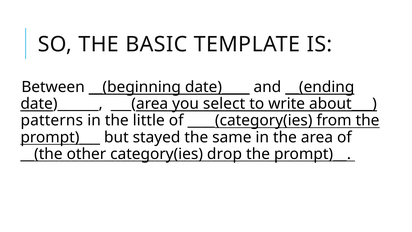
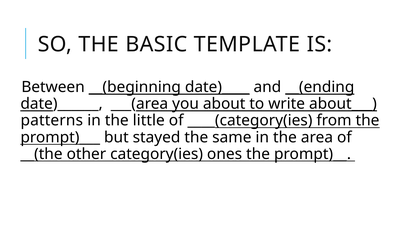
select: select -> about
drop: drop -> ones
